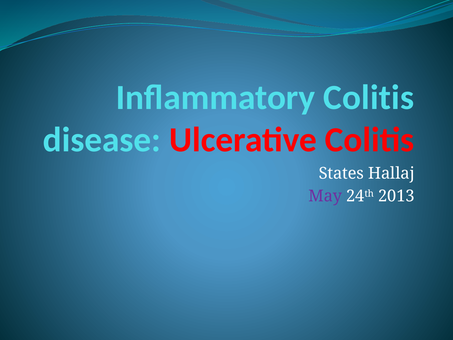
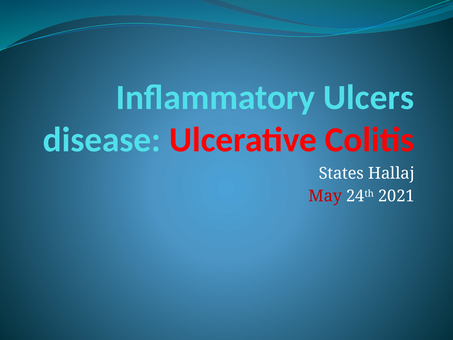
Inflammatory Colitis: Colitis -> Ulcers
May colour: purple -> red
2013: 2013 -> 2021
